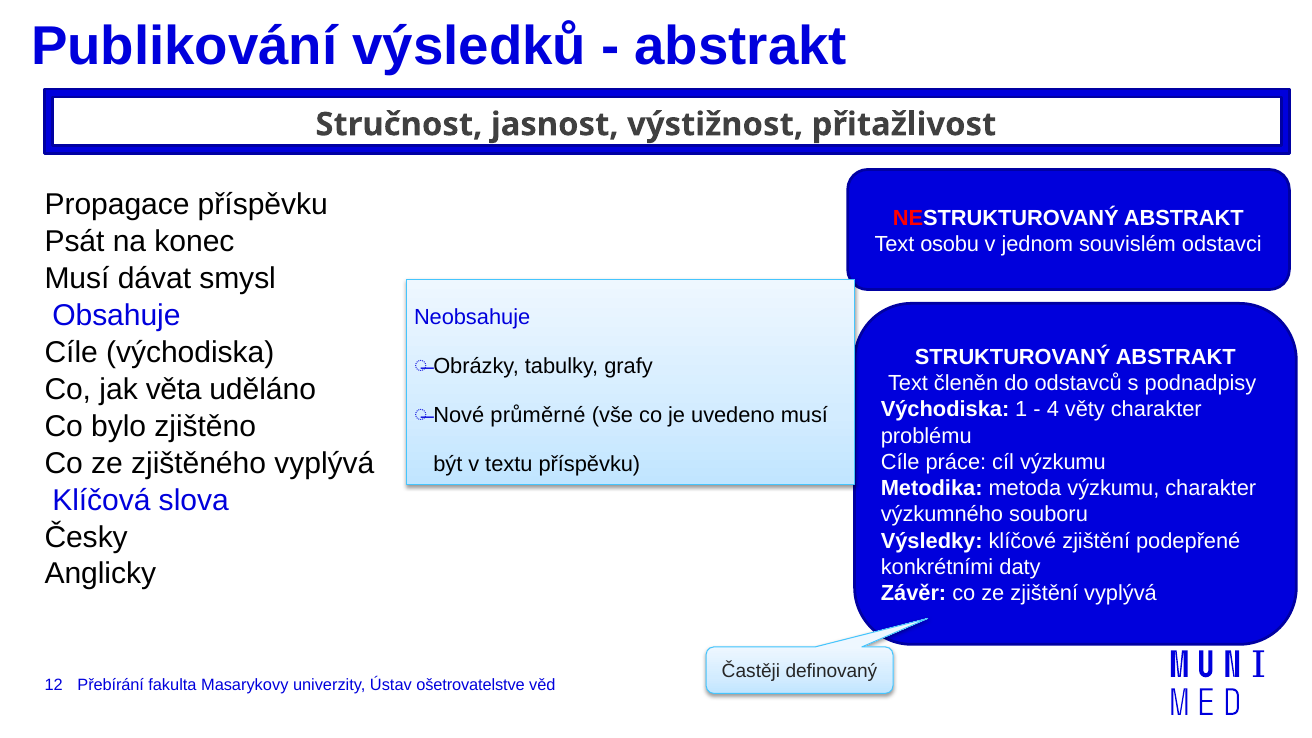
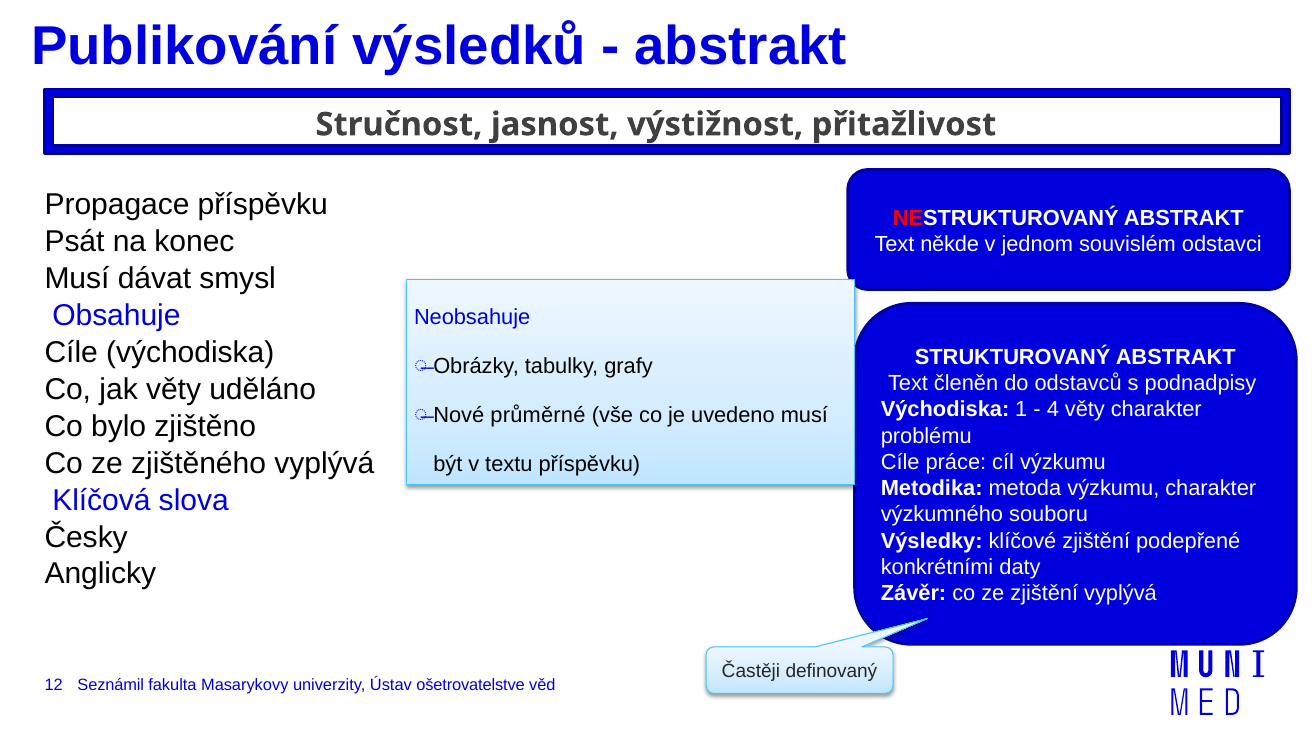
osobu: osobu -> někde
jak věta: věta -> věty
Přebírání: Přebírání -> Seznámil
